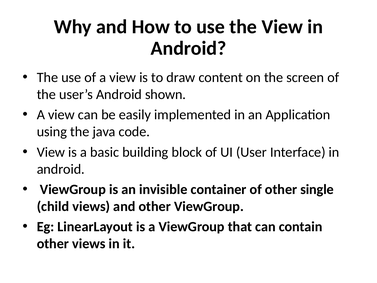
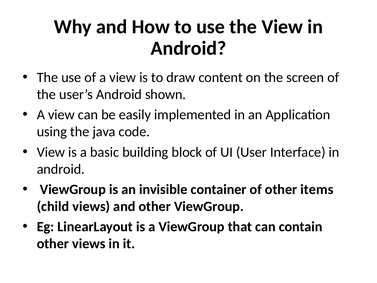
single: single -> items
